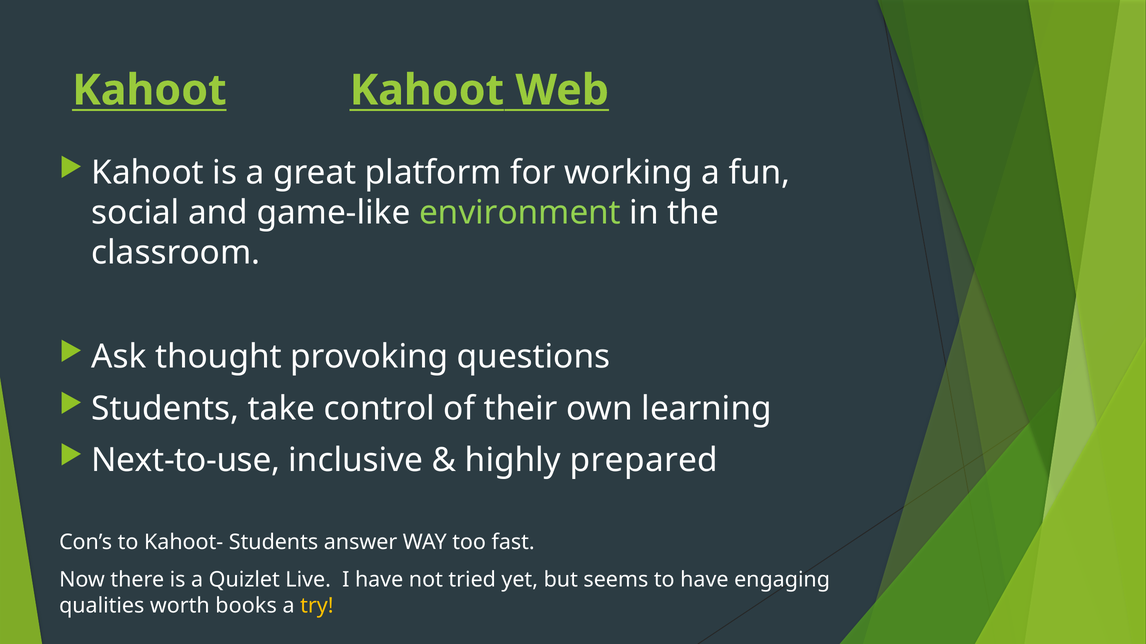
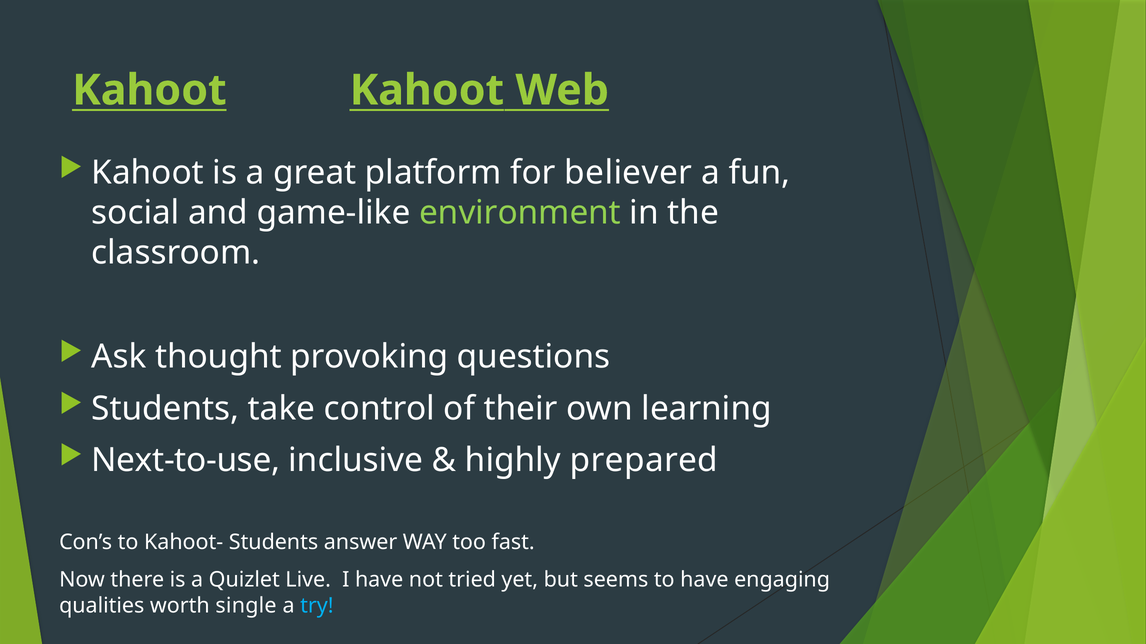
working: working -> believer
books: books -> single
try colour: yellow -> light blue
